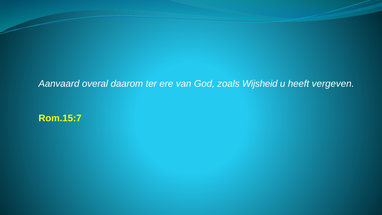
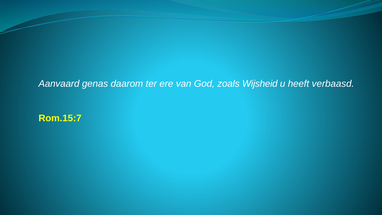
overal: overal -> genas
vergeven: vergeven -> verbaasd
